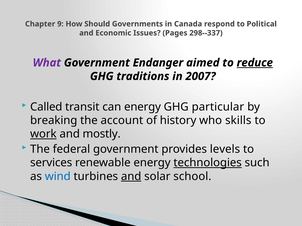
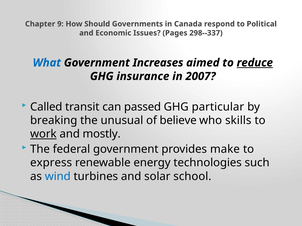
What colour: purple -> blue
Endanger: Endanger -> Increases
traditions: traditions -> insurance
can energy: energy -> passed
account: account -> unusual
history: history -> believe
levels: levels -> make
services: services -> express
technologies underline: present -> none
and at (131, 177) underline: present -> none
